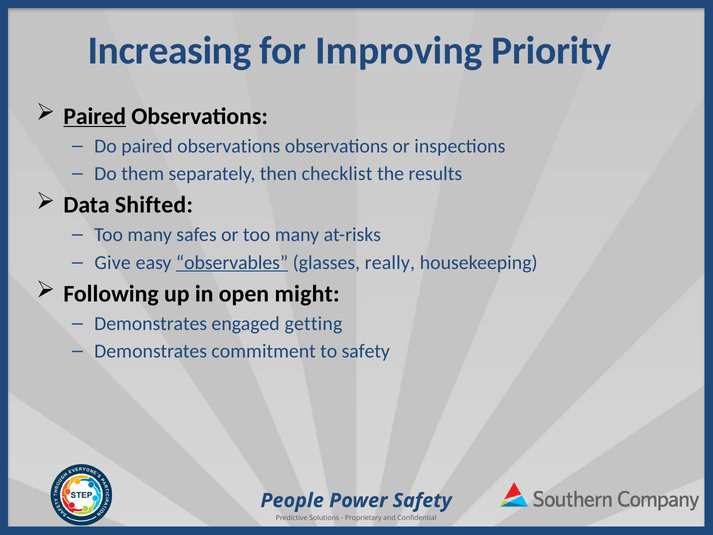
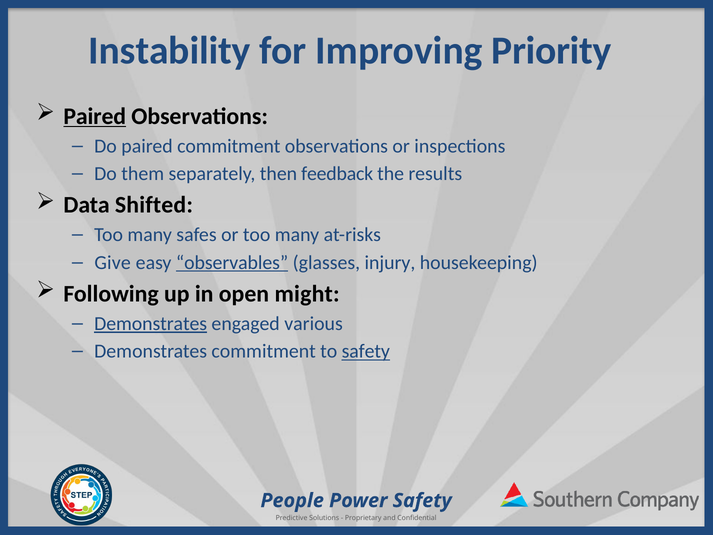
Increasing: Increasing -> Instability
Do paired observations: observations -> commitment
checklist: checklist -> feedback
really: really -> injury
Demonstrates at (151, 323) underline: none -> present
getting: getting -> various
safety at (366, 351) underline: none -> present
